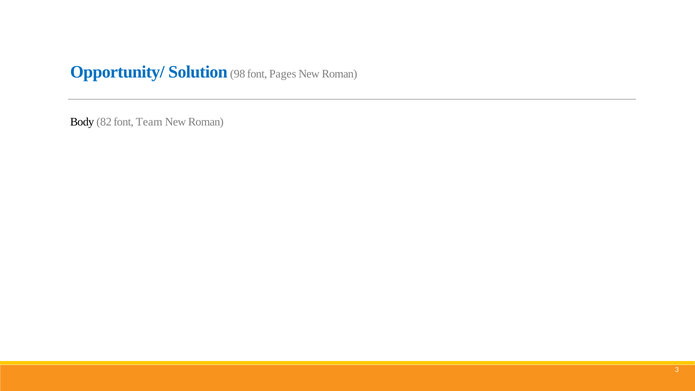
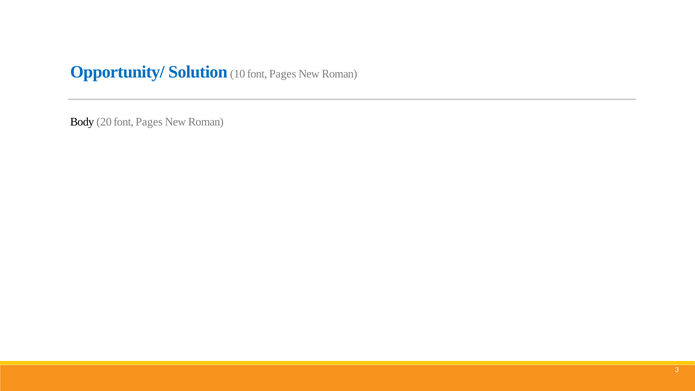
98: 98 -> 10
82: 82 -> 20
Team at (149, 122): Team -> Pages
